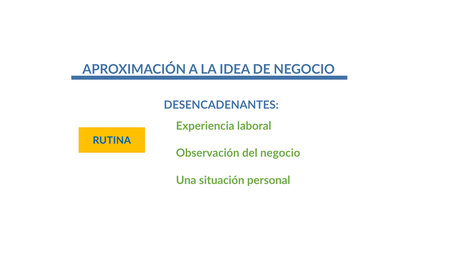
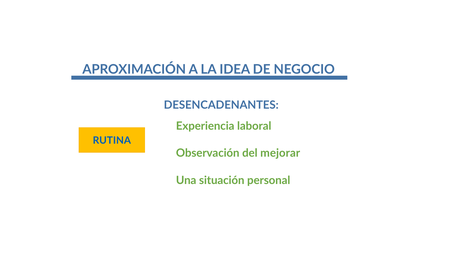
del negocio: negocio -> mejorar
